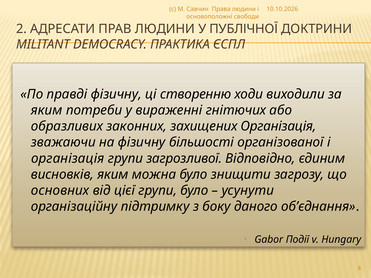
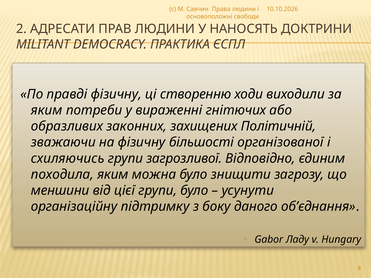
ПУБЛІЧНОЇ: ПУБЛІЧНОЇ -> НАНОСЯТЬ
захищених Організація: Організація -> Політичній
організація at (68, 159): організація -> схиляючись
висновків: висновків -> походила
основних: основних -> меншини
Події: Події -> Ладу
